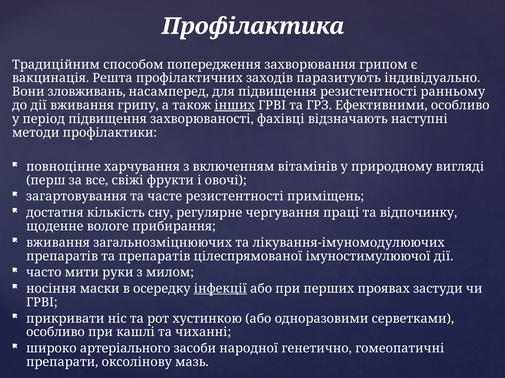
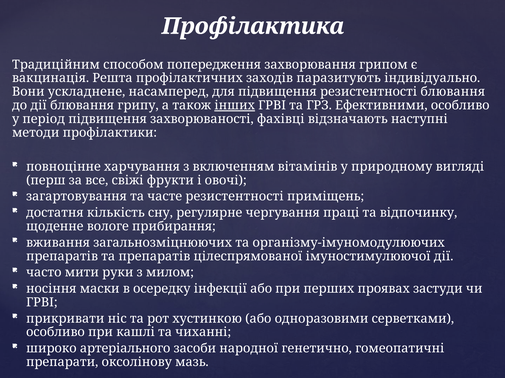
зловживань: зловживань -> ускладнене
резистентності ранньому: ранньому -> блювання
дії вживання: вживання -> блювання
лікування-імуномодулюючих: лікування-імуномодулюючих -> організму-імуномодулюючих
інфекції underline: present -> none
